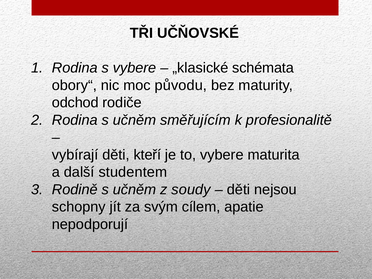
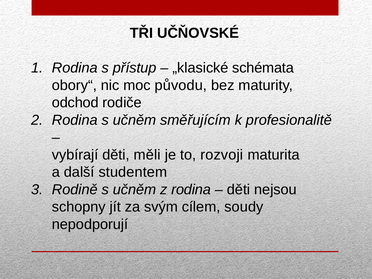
s vybere: vybere -> přístup
kteří: kteří -> měli
to vybere: vybere -> rozvoji
z soudy: soudy -> rodina
apatie: apatie -> soudy
